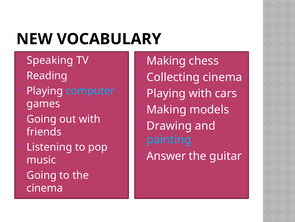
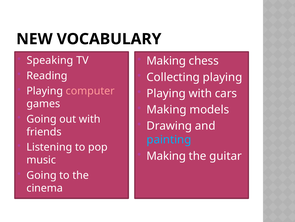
Collecting cinema: cinema -> playing
computer colour: light blue -> pink
Answer at (166, 155): Answer -> Making
